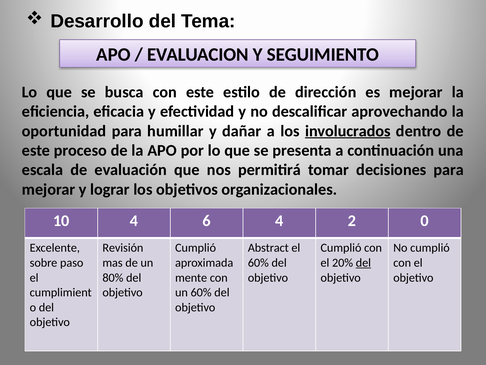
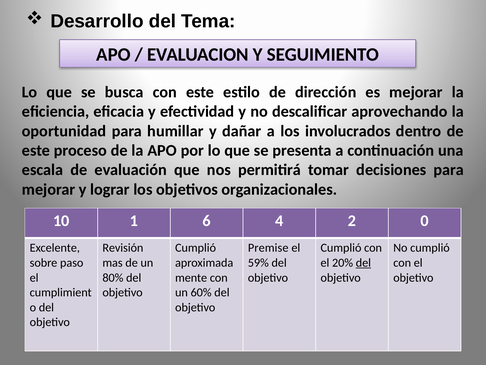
involucrados underline: present -> none
10 4: 4 -> 1
Abstract: Abstract -> Premise
60% at (258, 262): 60% -> 59%
